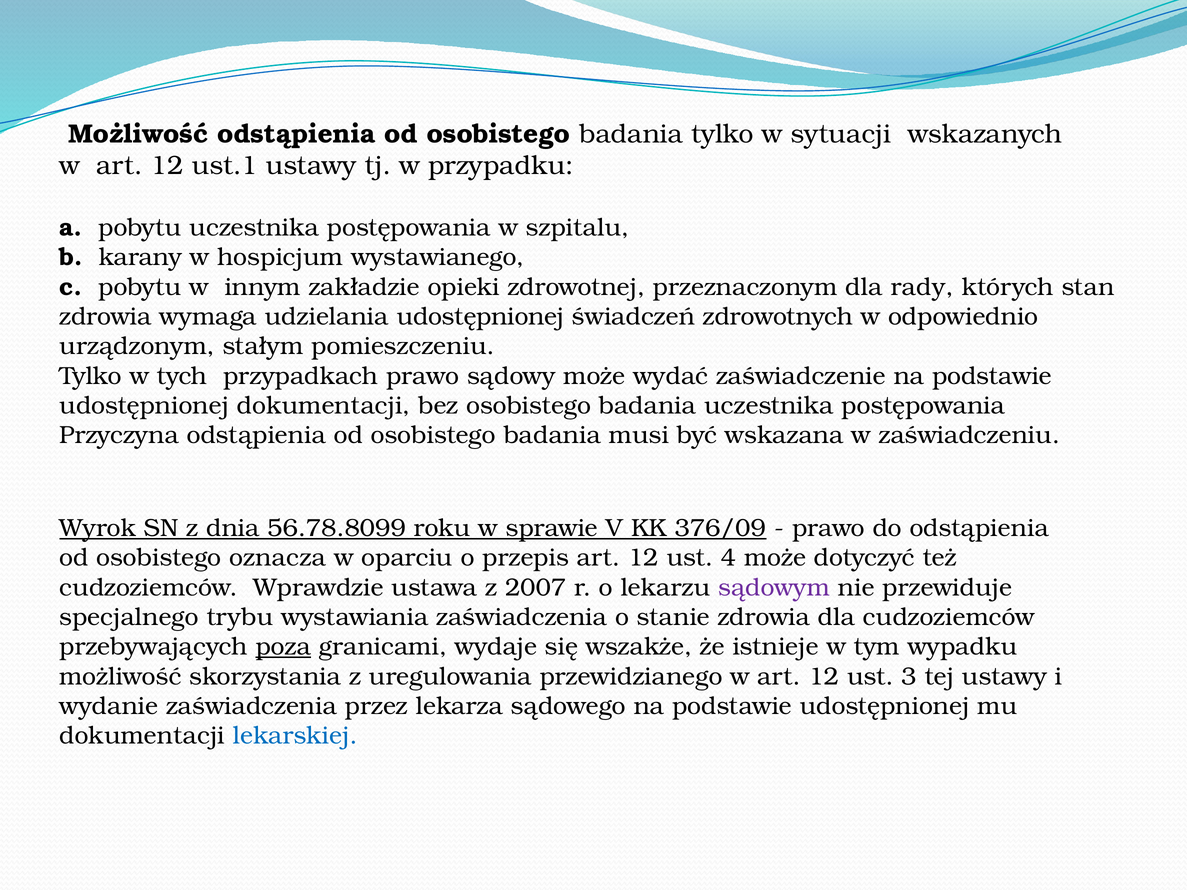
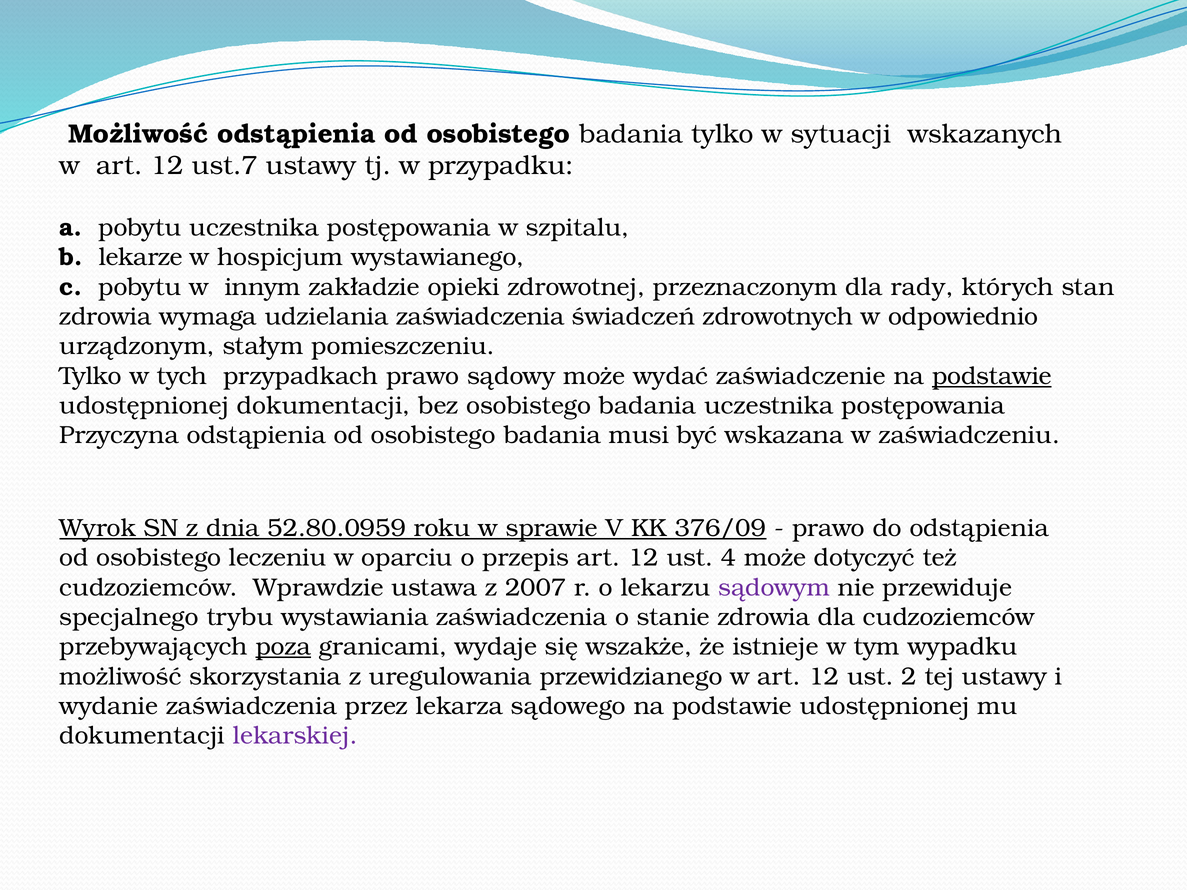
ust.1: ust.1 -> ust.7
karany: karany -> lekarze
udzielania udostępnionej: udostępnionej -> zaświadczenia
podstawie at (992, 376) underline: none -> present
56.78.8099: 56.78.8099 -> 52.80.0959
oznacza: oznacza -> leczeniu
3: 3 -> 2
lekarskiej colour: blue -> purple
